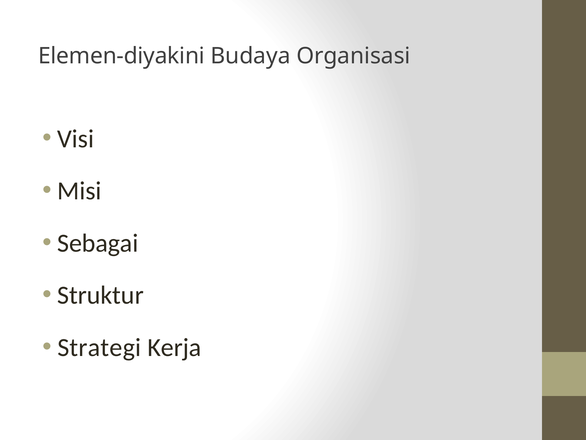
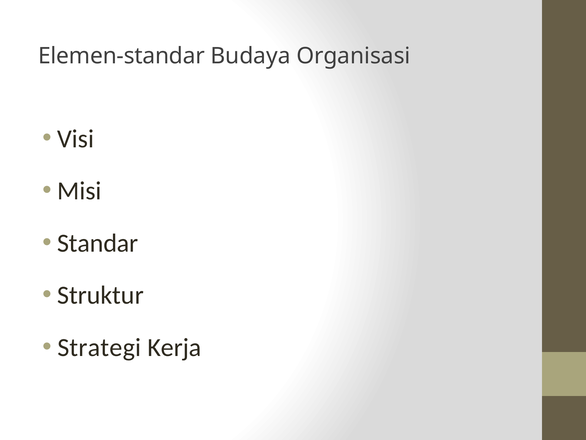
Elemen-diyakini: Elemen-diyakini -> Elemen-standar
Sebagai: Sebagai -> Standar
